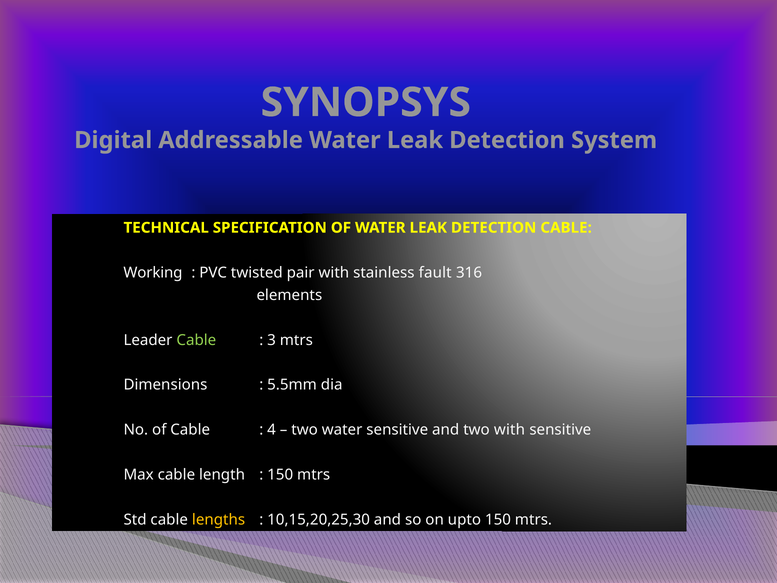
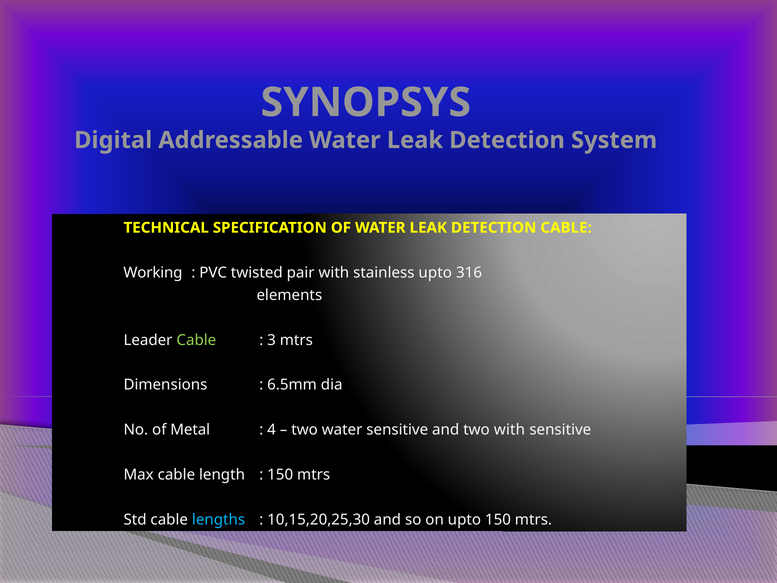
stainless fault: fault -> upto
5.5mm: 5.5mm -> 6.5mm
of Cable: Cable -> Metal
lengths colour: yellow -> light blue
